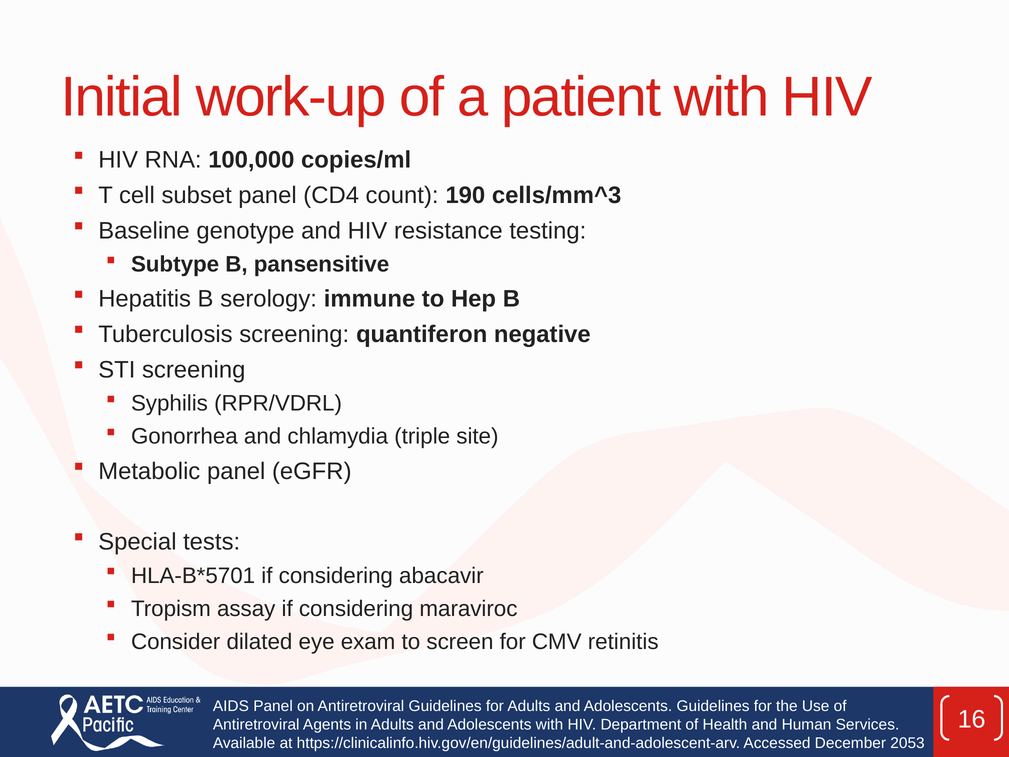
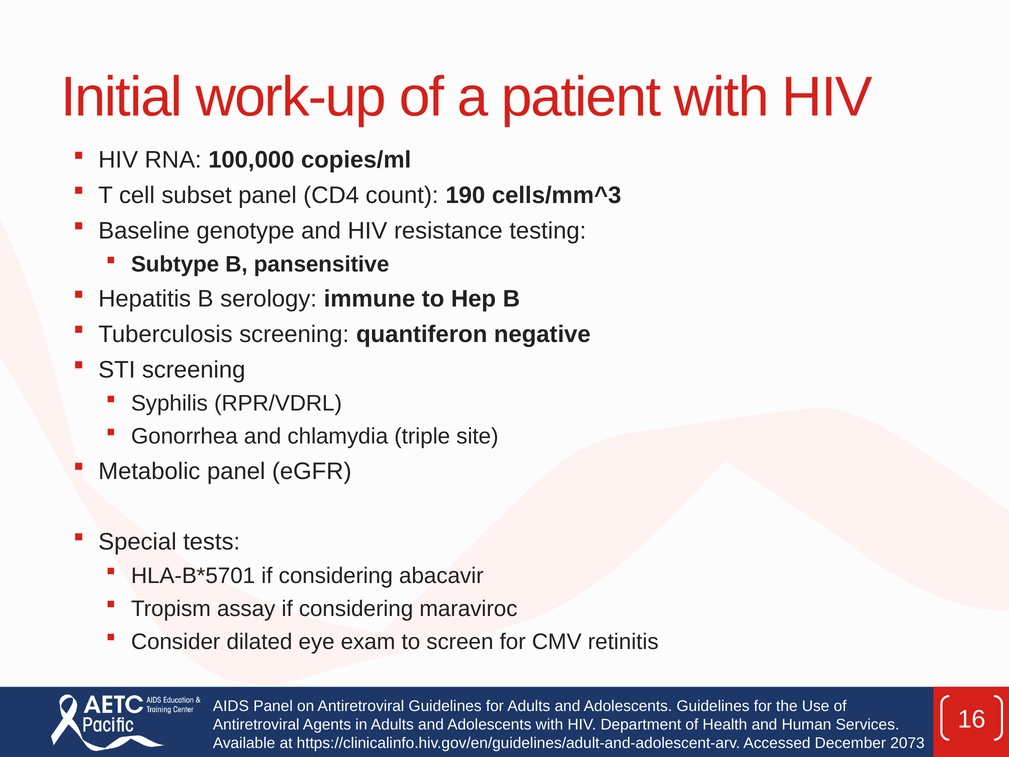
2053: 2053 -> 2073
